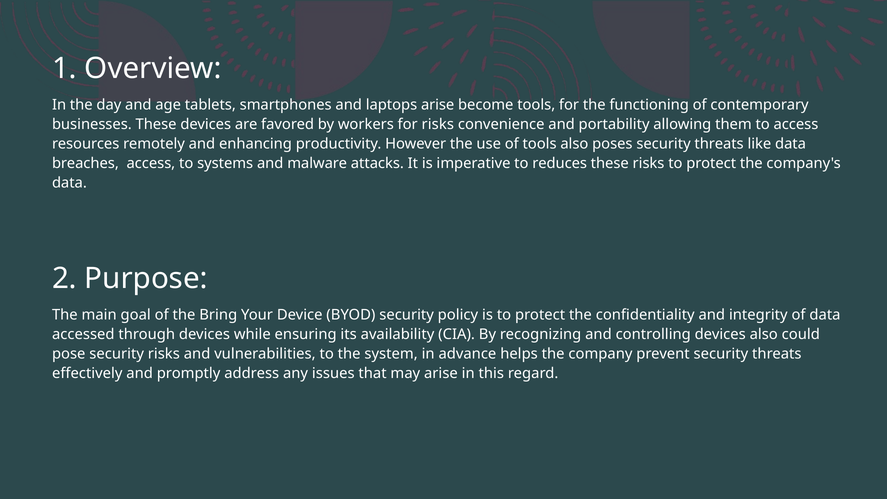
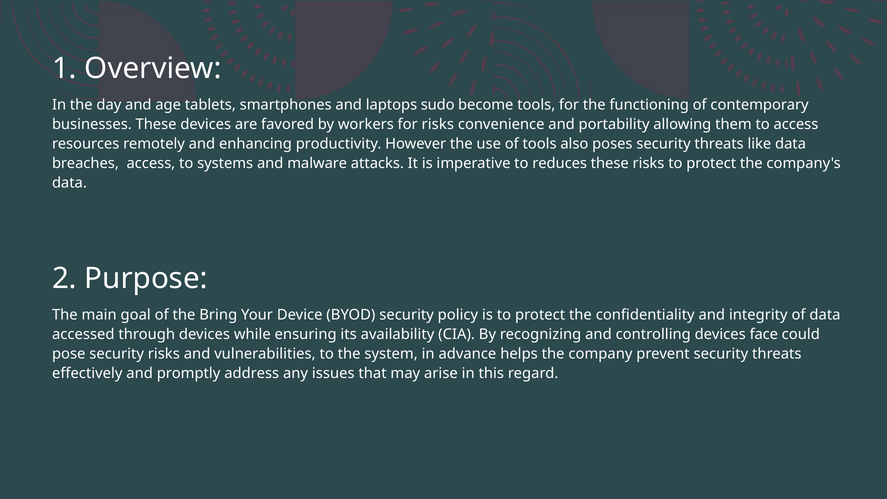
laptops arise: arise -> sudo
devices also: also -> face
